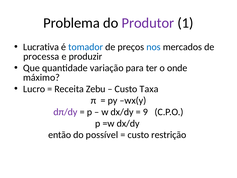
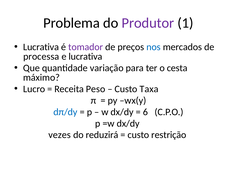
tomador colour: blue -> purple
e produzir: produzir -> lucrativa
onde: onde -> cesta
Zebu: Zebu -> Peso
dπ/dy colour: purple -> blue
9: 9 -> 6
então: então -> vezes
possível: possível -> reduzirá
